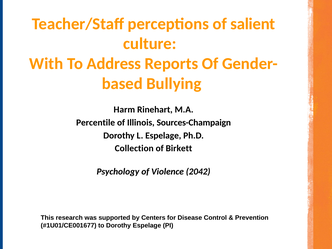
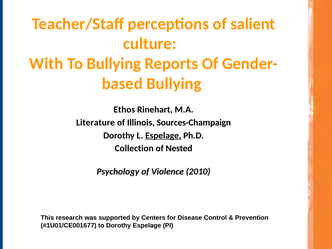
To Address: Address -> Bullying
Harm: Harm -> Ethos
Percentile: Percentile -> Literature
Espelage at (163, 136) underline: none -> present
Birkett: Birkett -> Nested
2042: 2042 -> 2010
